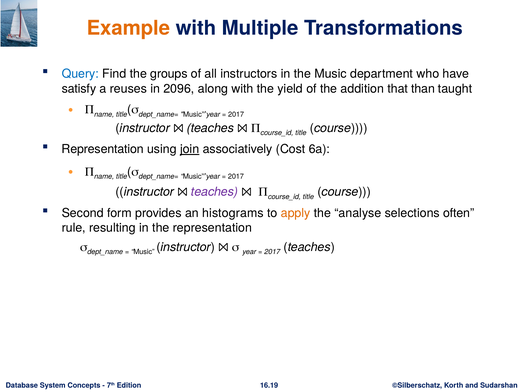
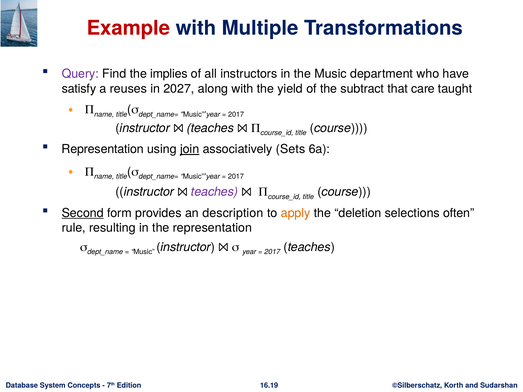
Example colour: orange -> red
Query colour: blue -> purple
groups: groups -> implies
2096: 2096 -> 2027
addition: addition -> subtract
than: than -> care
Cost: Cost -> Sets
Second underline: none -> present
histograms: histograms -> description
analyse: analyse -> deletion
